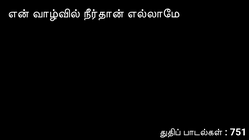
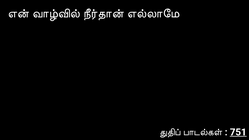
751 underline: none -> present
